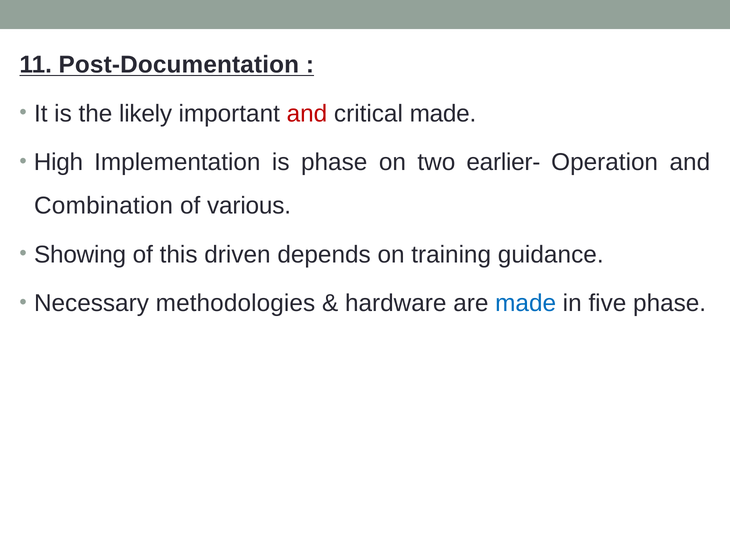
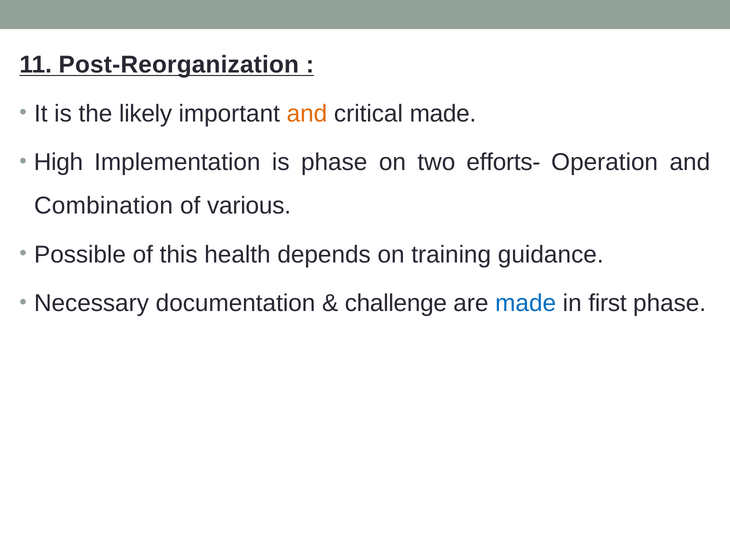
Post-Documentation: Post-Documentation -> Post-Reorganization
and at (307, 114) colour: red -> orange
earlier-: earlier- -> efforts-
Showing: Showing -> Possible
driven: driven -> health
methodologies: methodologies -> documentation
hardware: hardware -> challenge
five: five -> first
